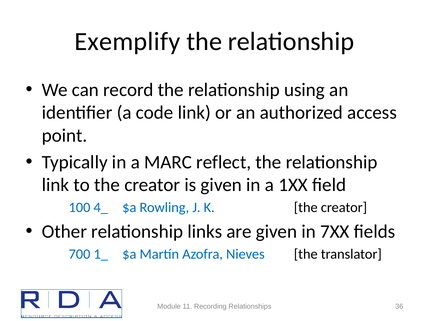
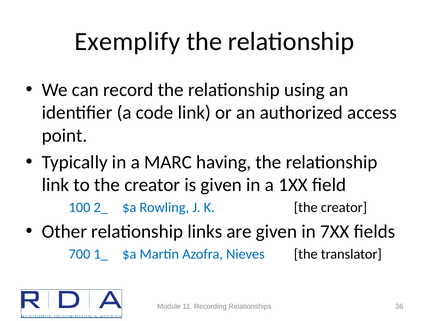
reflect: reflect -> having
4_: 4_ -> 2_
